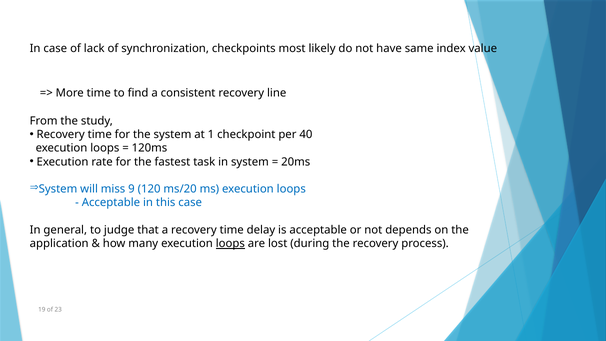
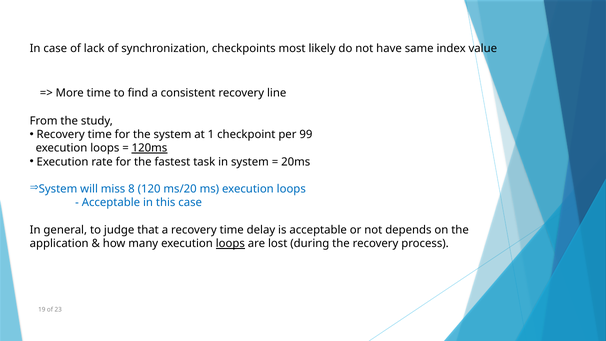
40: 40 -> 99
120ms underline: none -> present
9: 9 -> 8
